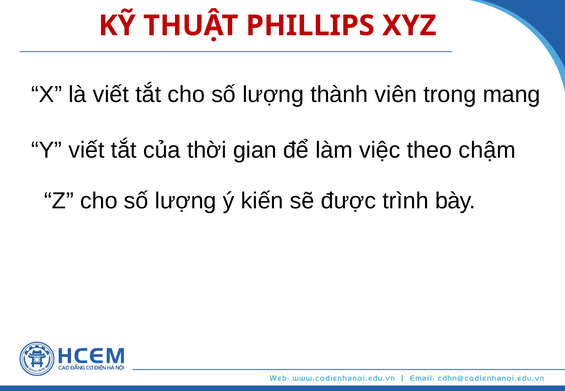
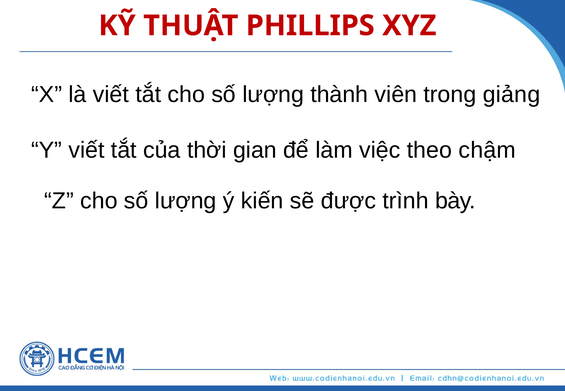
mang: mang -> giảng
